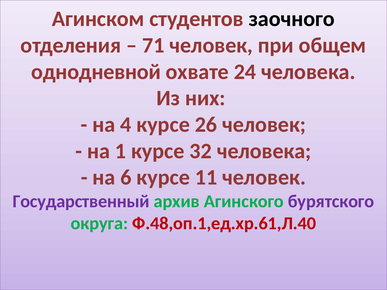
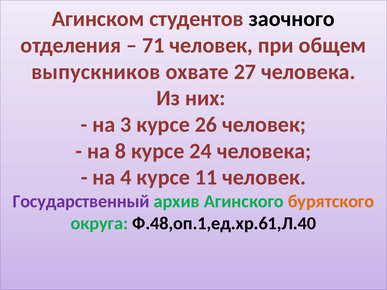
однодневной: однодневной -> выпускников
24: 24 -> 27
4: 4 -> 3
1: 1 -> 8
32: 32 -> 24
6: 6 -> 4
бурятского colour: purple -> orange
Ф.48,оп.1,ед.хр.61,Л.40 colour: red -> black
